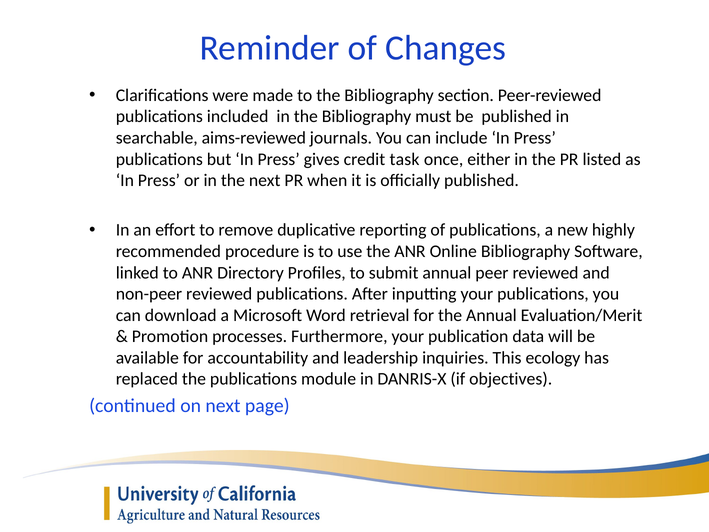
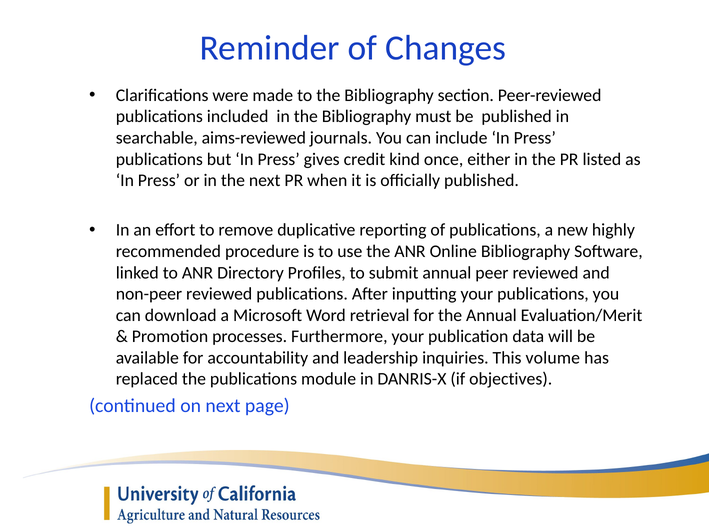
task: task -> kind
ecology: ecology -> volume
